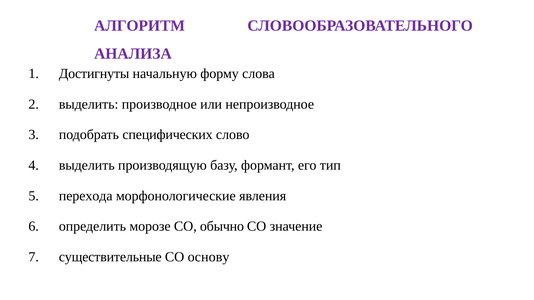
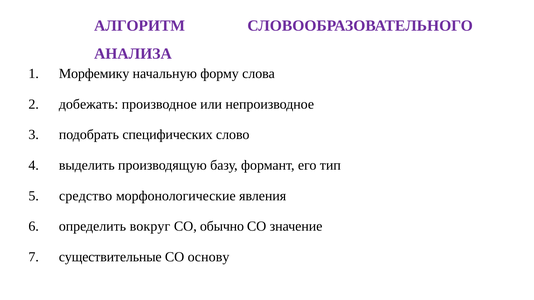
Достигнуты: Достигнуты -> Морфемику
2 выделить: выделить -> добежать
перехода: перехода -> средство
морозе: морозе -> вокруг
